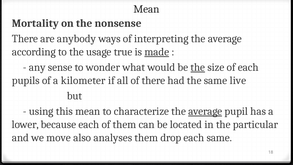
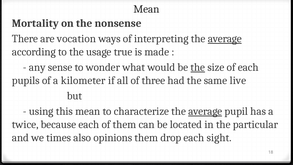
anybody: anybody -> vocation
average at (225, 39) underline: none -> present
made underline: present -> none
of there: there -> three
lower: lower -> twice
move: move -> times
analyses: analyses -> opinions
each same: same -> sight
